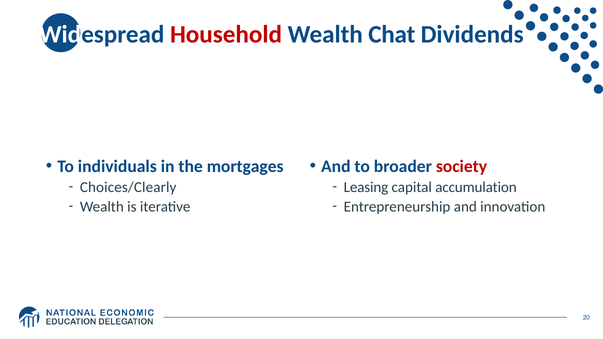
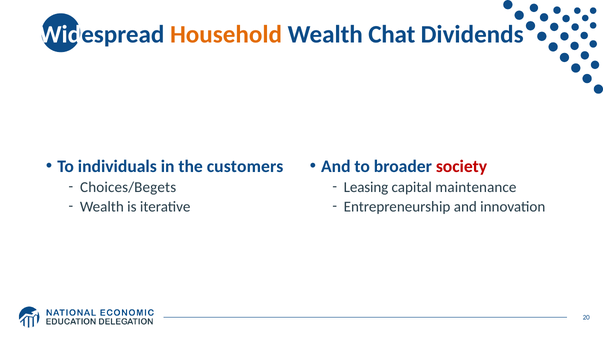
Household colour: red -> orange
mortgages: mortgages -> customers
Choices/Clearly: Choices/Clearly -> Choices/Begets
accumulation: accumulation -> maintenance
